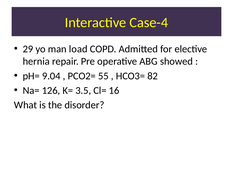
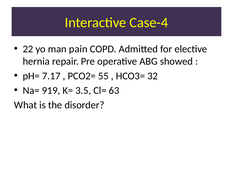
29: 29 -> 22
load: load -> pain
9.04: 9.04 -> 7.17
82: 82 -> 32
126: 126 -> 919
16: 16 -> 63
